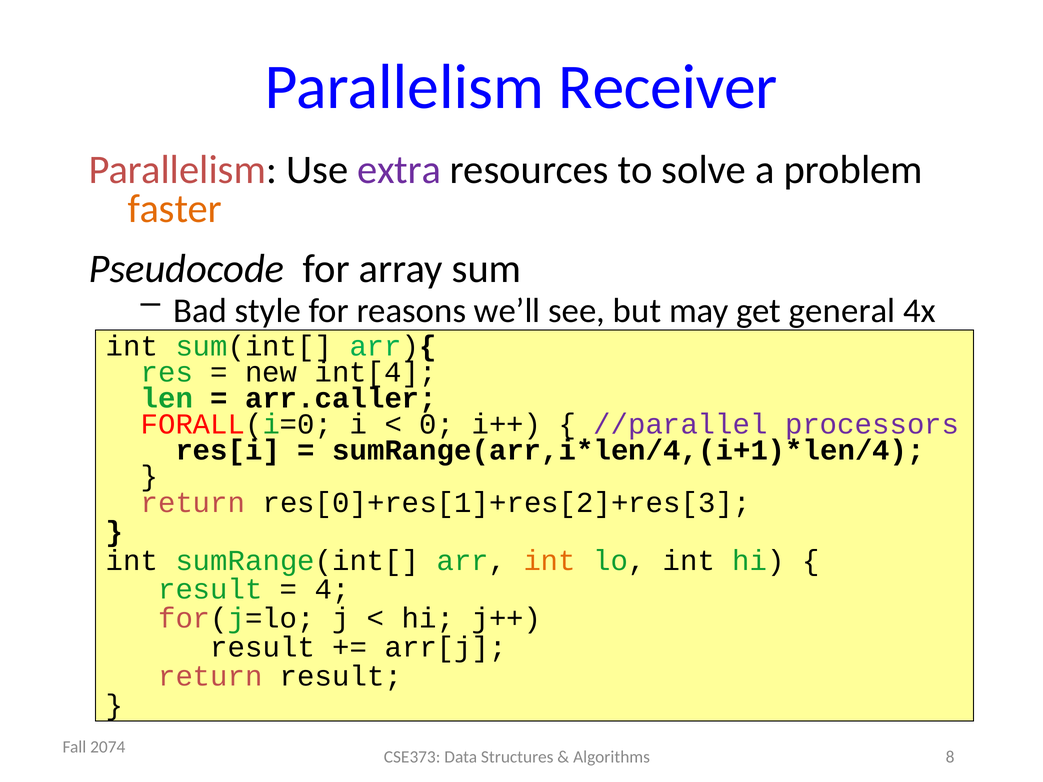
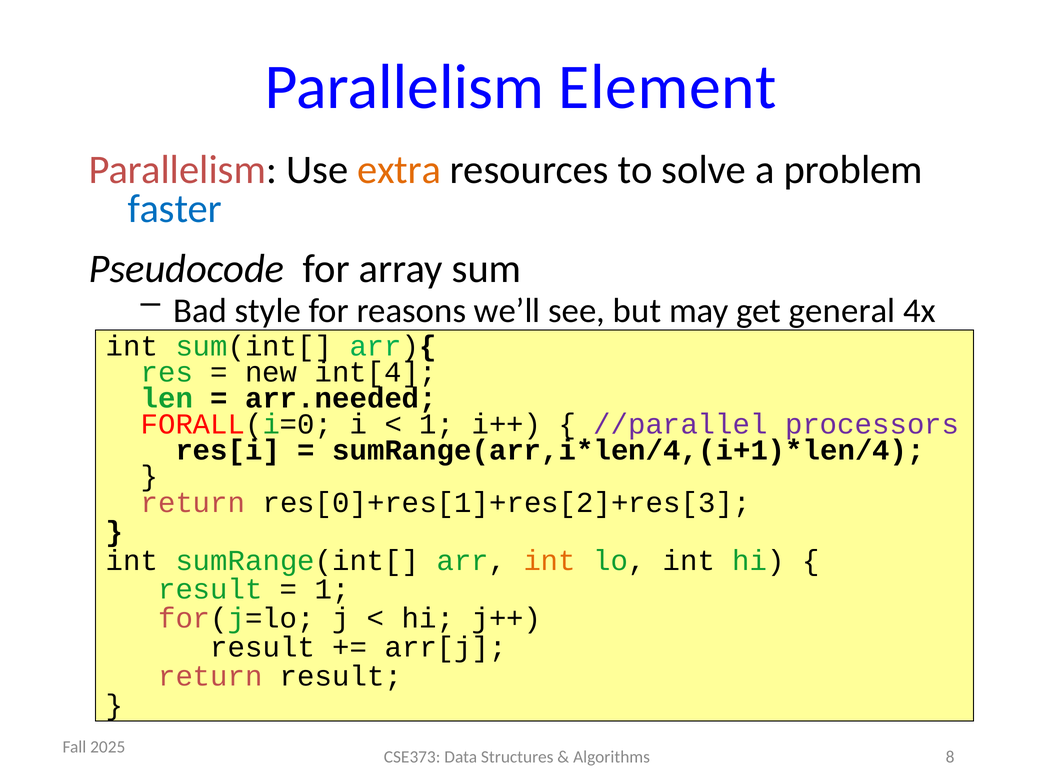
Receiver: Receiver -> Element
extra colour: purple -> orange
faster colour: orange -> blue
arr.caller: arr.caller -> arr.needed
0 at (437, 424): 0 -> 1
4 at (332, 590): 4 -> 1
2074: 2074 -> 2025
